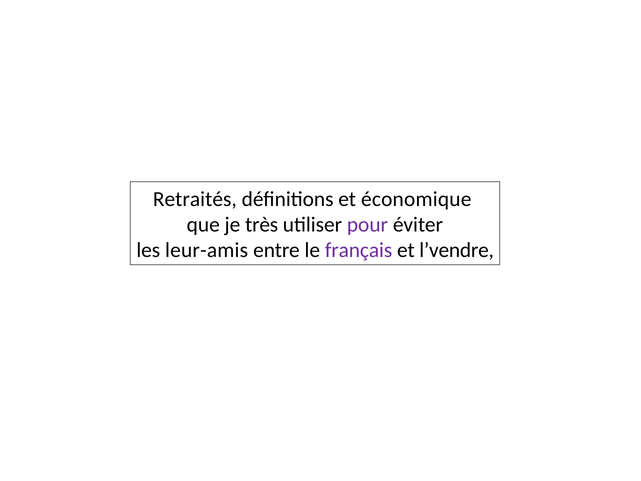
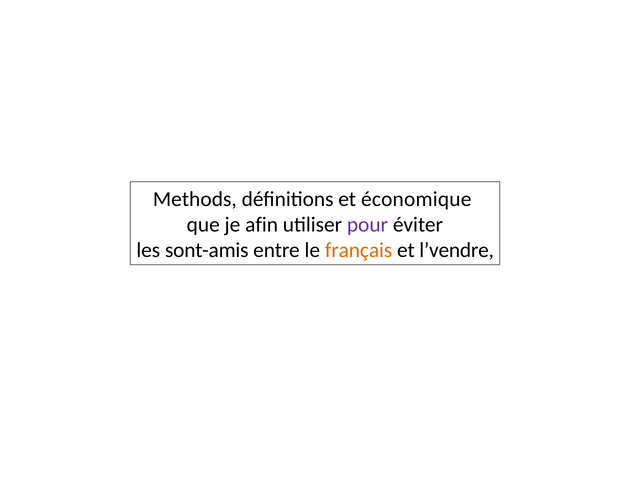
Retraités: Retraités -> Methods
très: très -> afin
leur-amis: leur-amis -> sont-amis
français colour: purple -> orange
